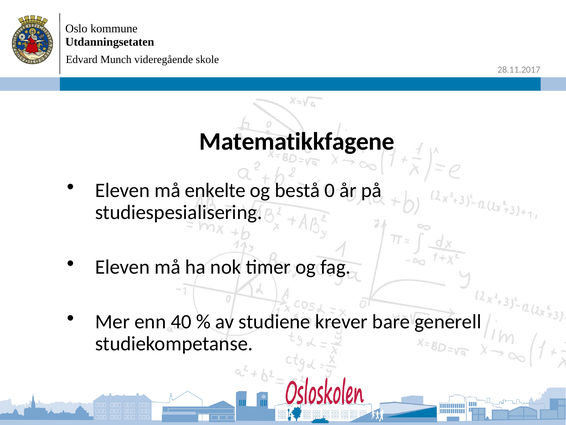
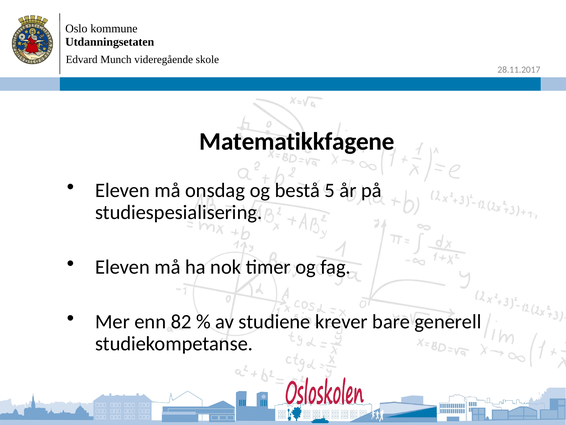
enkelte: enkelte -> onsdag
0: 0 -> 5
40: 40 -> 82
